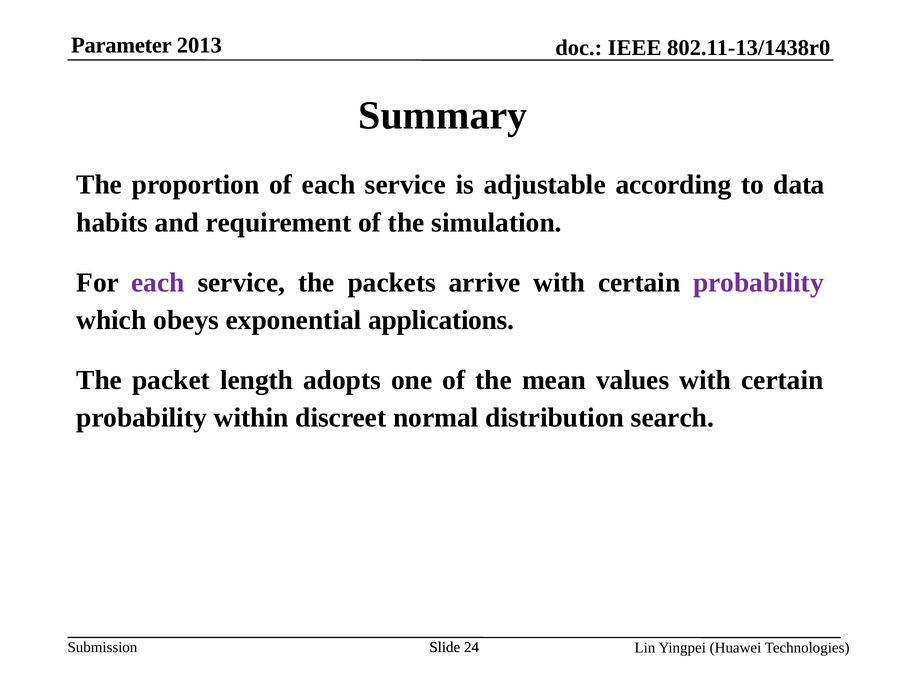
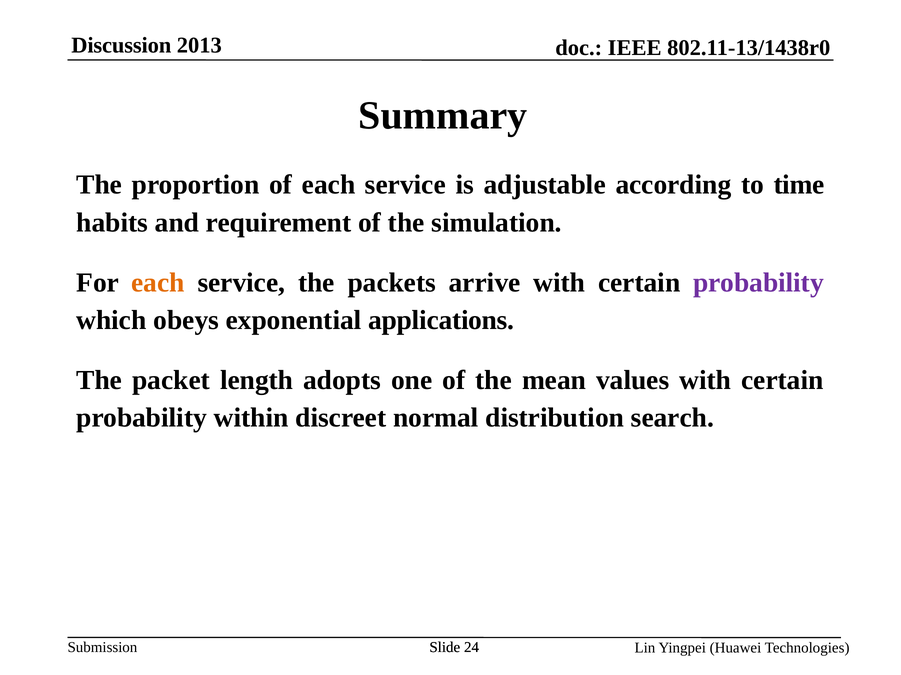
Parameter: Parameter -> Discussion
data: data -> time
each at (158, 283) colour: purple -> orange
